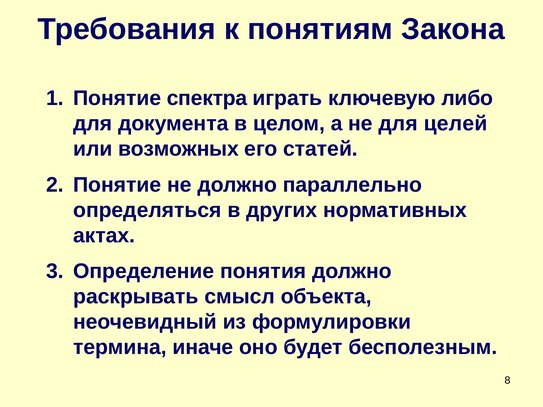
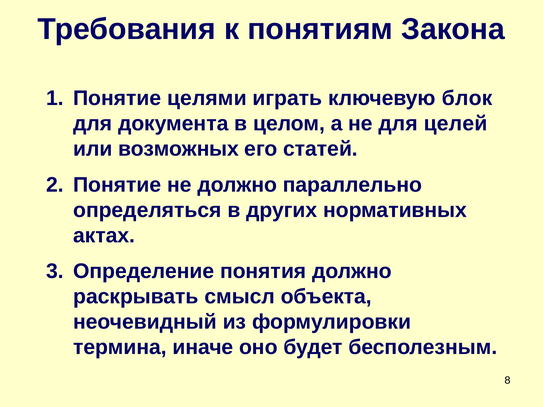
спектра: спектра -> целями
либо: либо -> блок
